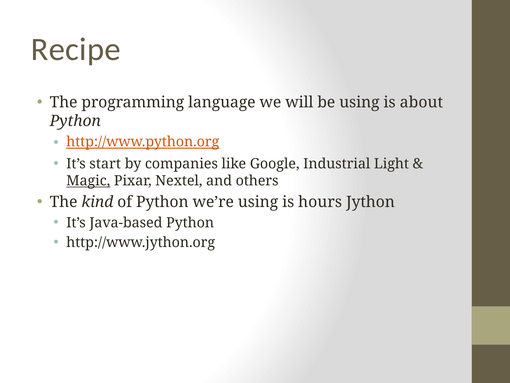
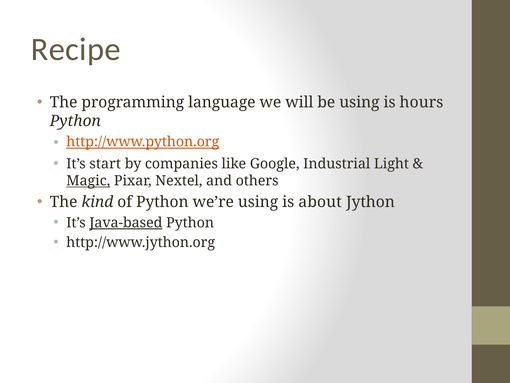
about: about -> hours
hours: hours -> about
Java-based underline: none -> present
